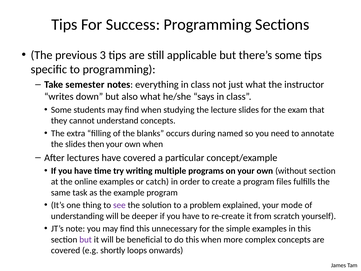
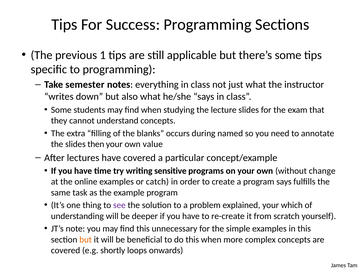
3: 3 -> 1
own when: when -> value
multiple: multiple -> sensitive
without section: section -> change
program files: files -> says
mode: mode -> which
but at (86, 239) colour: purple -> orange
